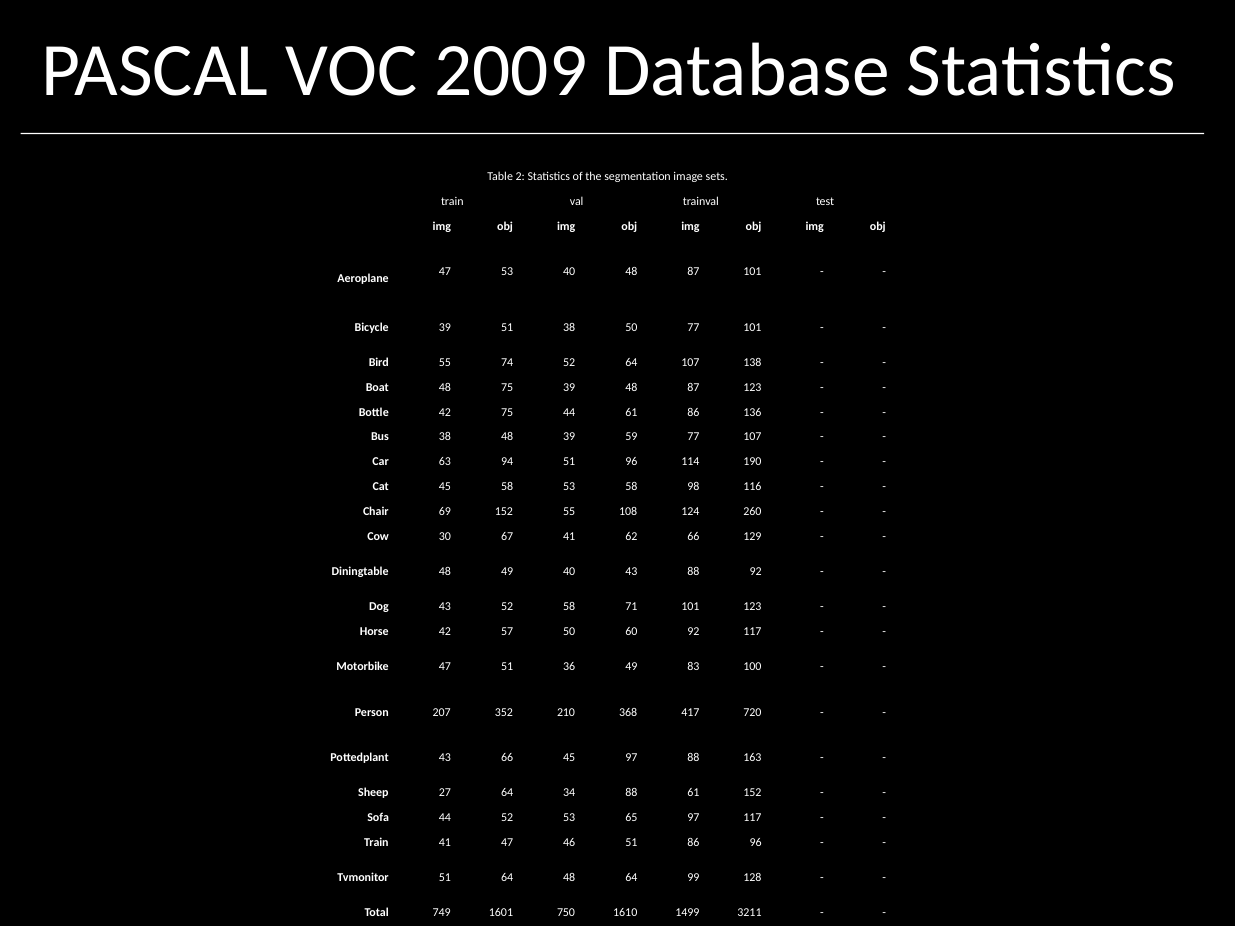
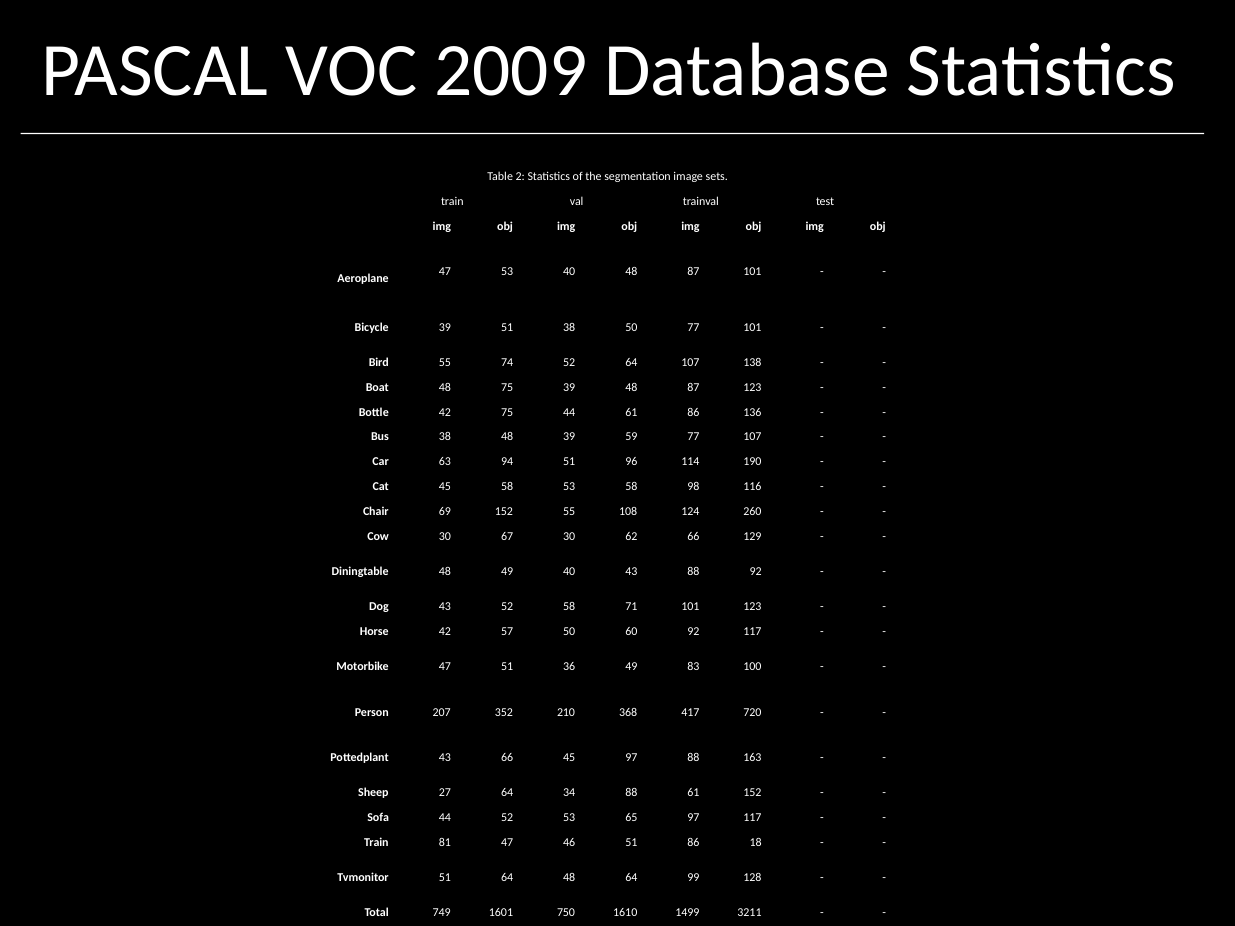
67 41: 41 -> 30
Train 41: 41 -> 81
86 96: 96 -> 18
